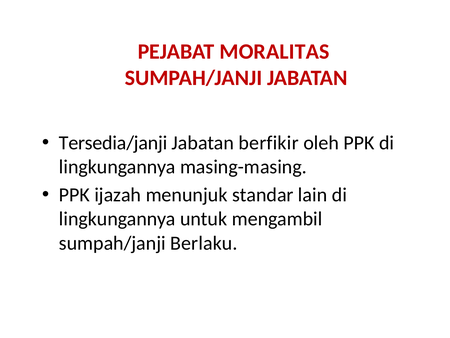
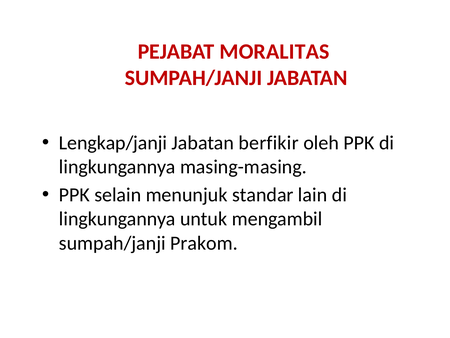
Tersedia/janji: Tersedia/janji -> Lengkap/janji
ijazah: ijazah -> selain
Berlaku: Berlaku -> Prakom
